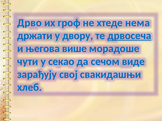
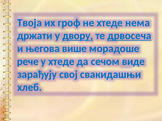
Дрво: Дрво -> Твоја
двору underline: none -> present
чути: чути -> рече
у секао: секао -> хтеде
